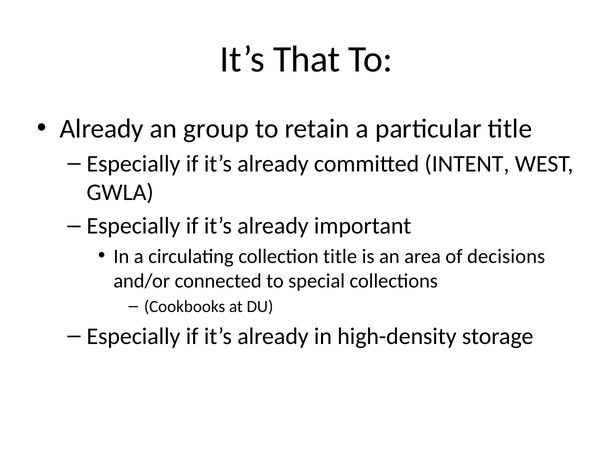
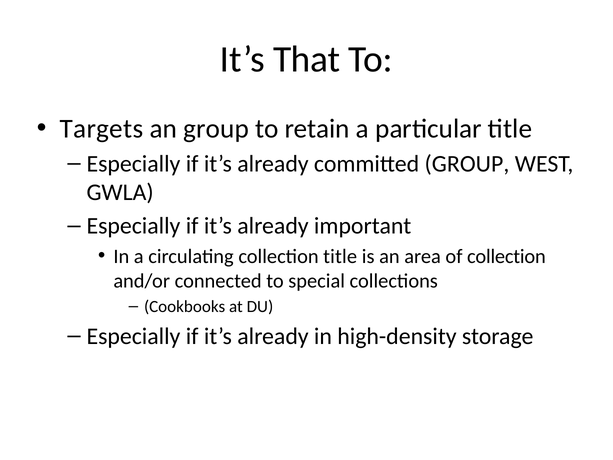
Already at (102, 129): Already -> Targets
committed INTENT: INTENT -> GROUP
of decisions: decisions -> collection
